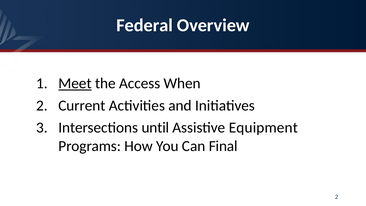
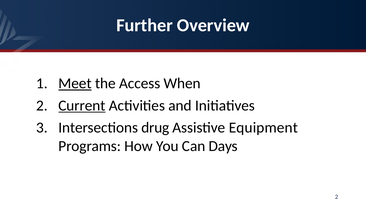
Federal: Federal -> Further
Current underline: none -> present
until: until -> drug
Final: Final -> Days
